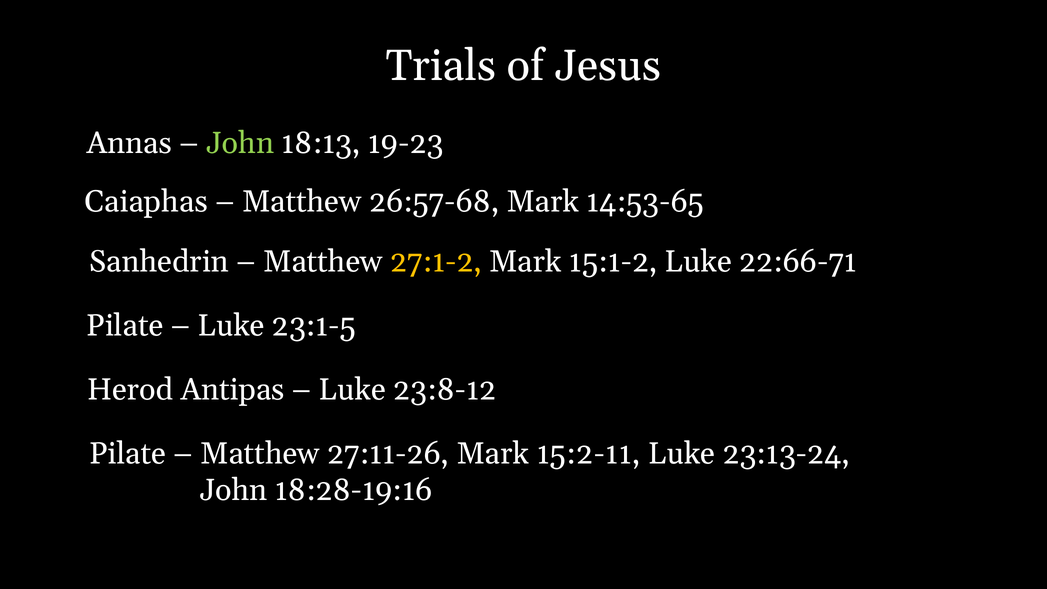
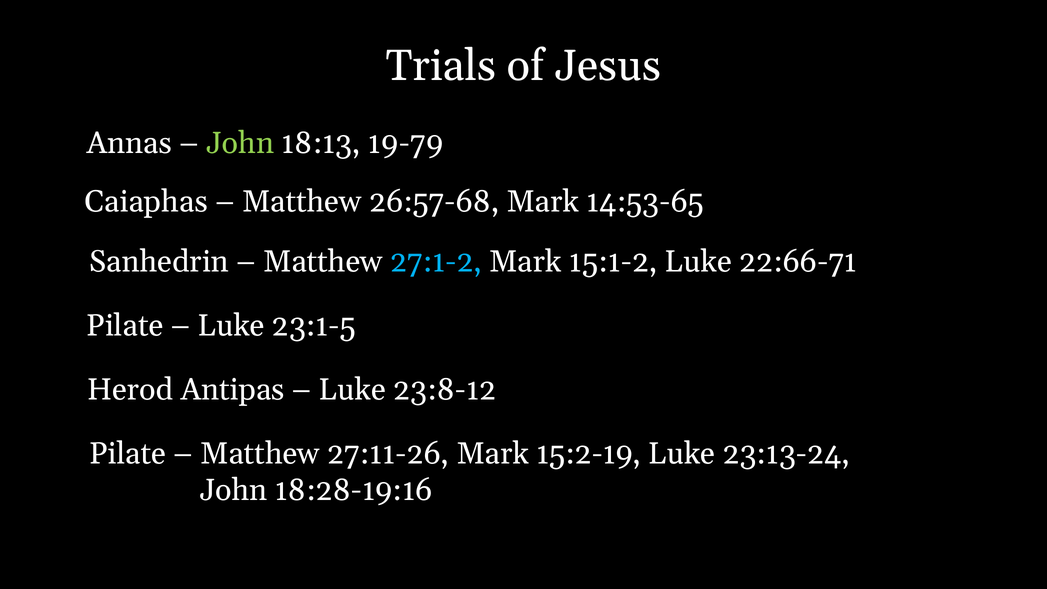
19-23: 19-23 -> 19-79
27:1-2 colour: yellow -> light blue
15:2-11: 15:2-11 -> 15:2-19
